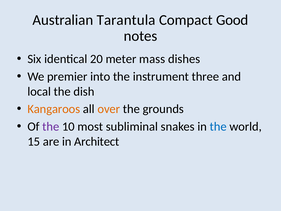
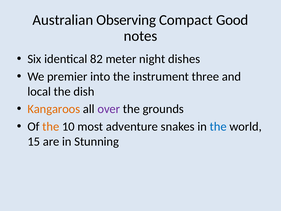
Tarantula: Tarantula -> Observing
20: 20 -> 82
mass: mass -> night
over colour: orange -> purple
the at (51, 126) colour: purple -> orange
subliminal: subliminal -> adventure
Architect: Architect -> Stunning
